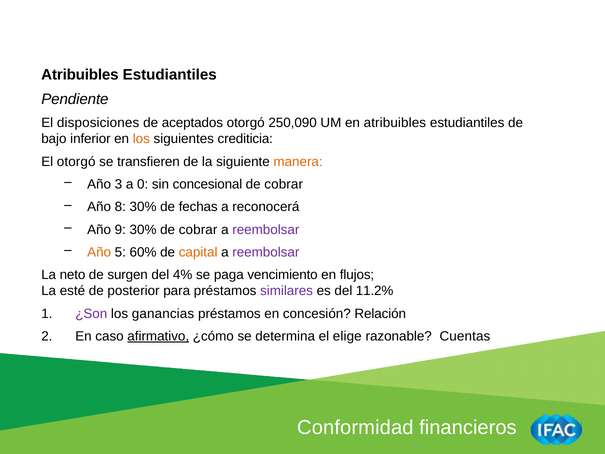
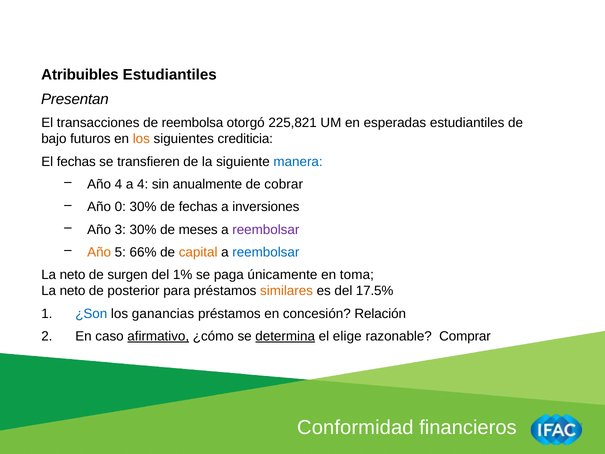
Pendiente: Pendiente -> Presentan
disposiciones: disposiciones -> transacciones
aceptados: aceptados -> reembolsa
250,090: 250,090 -> 225,821
en atribuibles: atribuibles -> esperadas
inferior: inferior -> futuros
El otorgó: otorgó -> fechas
manera colour: orange -> blue
Año 3: 3 -> 4
a 0: 0 -> 4
concesional: concesional -> anualmente
8: 8 -> 0
reconocerá: reconocerá -> inversiones
9: 9 -> 3
30% de cobrar: cobrar -> meses
60%: 60% -> 66%
reembolsar at (266, 252) colour: purple -> blue
4%: 4% -> 1%
vencimiento: vencimiento -> únicamente
flujos: flujos -> toma
esté at (72, 291): esté -> neto
similares colour: purple -> orange
11.2%: 11.2% -> 17.5%
¿Son colour: purple -> blue
determina underline: none -> present
Cuentas: Cuentas -> Comprar
